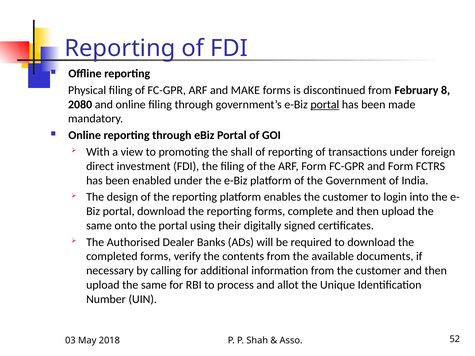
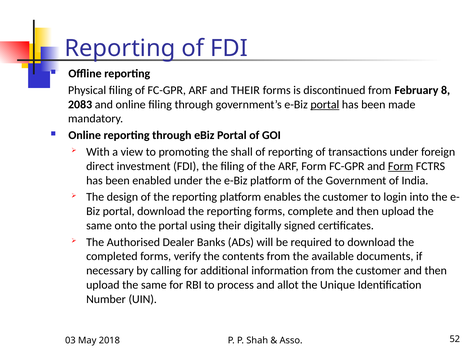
and MAKE: MAKE -> THEIR
2080: 2080 -> 2083
Form at (401, 166) underline: none -> present
